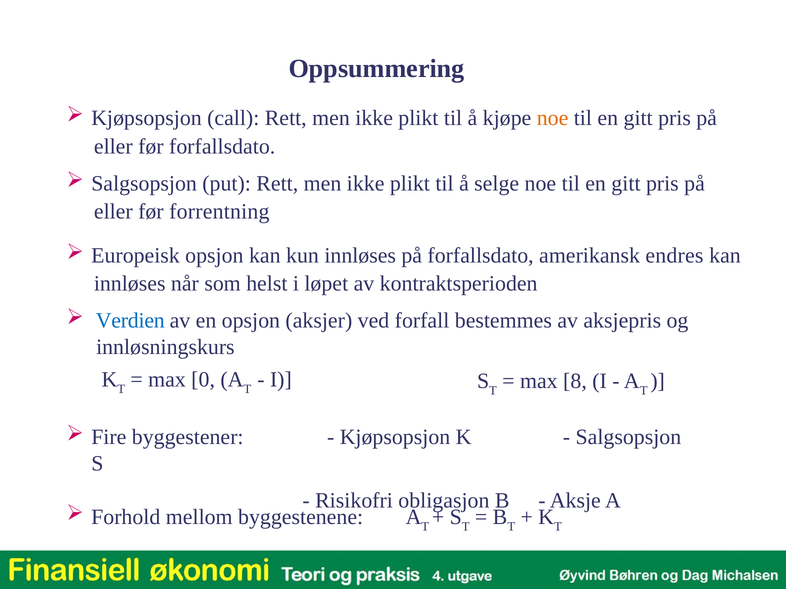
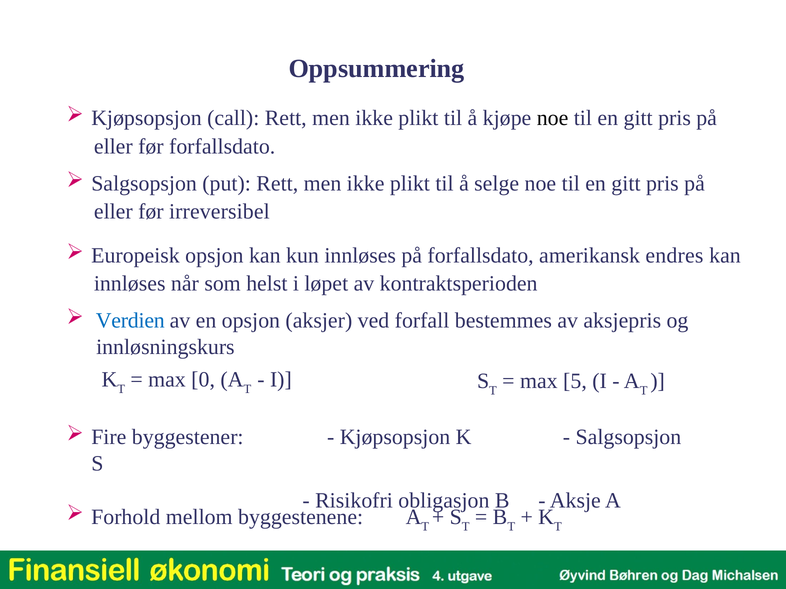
noe at (553, 118) colour: orange -> black
forrentning: forrentning -> irreversibel
8: 8 -> 5
